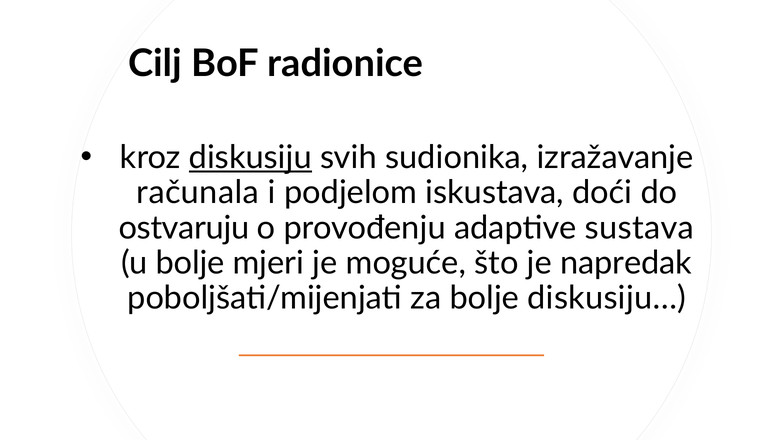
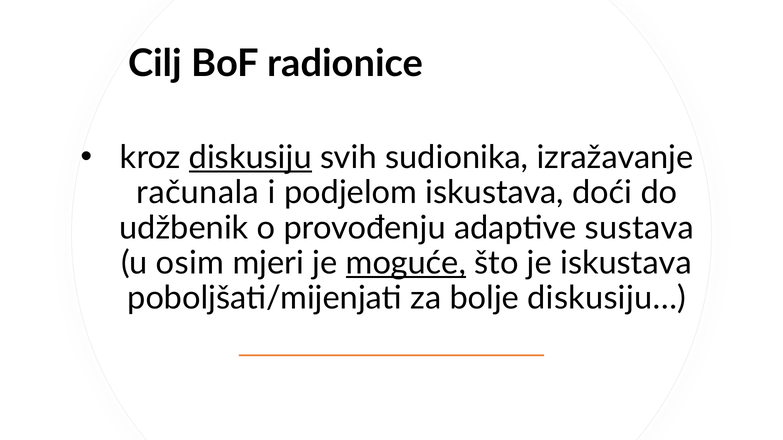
ostvaruju: ostvaruju -> udžbenik
u bolje: bolje -> osim
moguće underline: none -> present
je napredak: napredak -> iskustava
